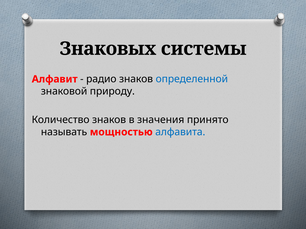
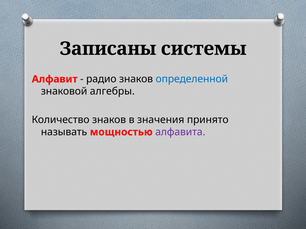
Знаковых: Знаковых -> Записаны
природу: природу -> алгебры
алфавита colour: blue -> purple
